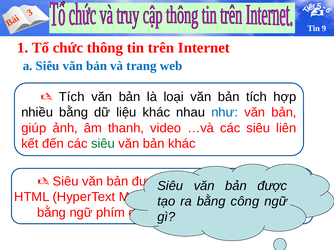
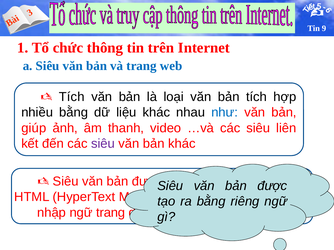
siêu at (103, 144) colour: green -> purple
công: công -> riêng
bằng at (52, 213): bằng -> nhập
ngữ phím: phím -> trang
